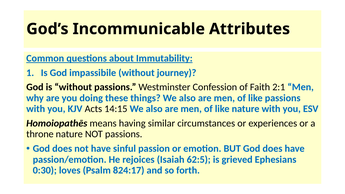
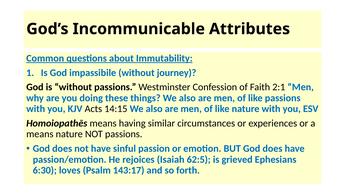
throne at (40, 134): throne -> means
0:30: 0:30 -> 6:30
824:17: 824:17 -> 143:17
